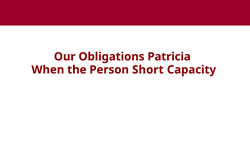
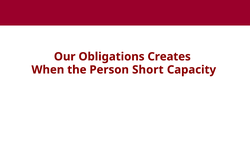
Patricia: Patricia -> Creates
